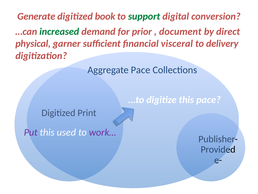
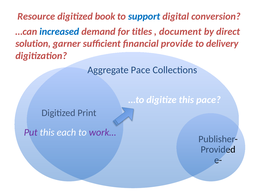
Generate: Generate -> Resource
support colour: green -> blue
increased colour: green -> blue
prior: prior -> titles
physical: physical -> solution
visceral: visceral -> provide
used: used -> each
